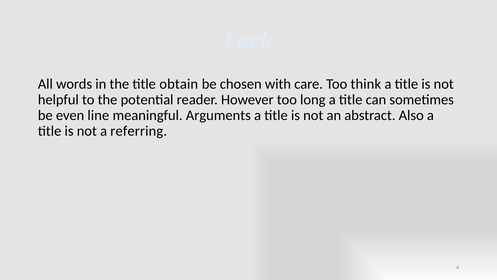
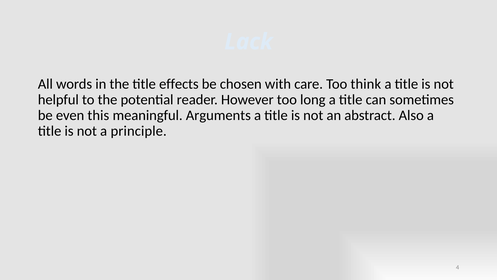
obtain: obtain -> effects
line: line -> this
referring: referring -> principle
